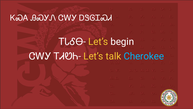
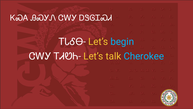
begin colour: white -> light blue
